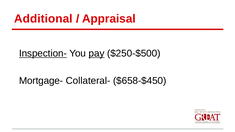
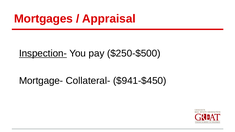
Additional: Additional -> Mortgages
pay underline: present -> none
$658-$450: $658-$450 -> $941-$450
